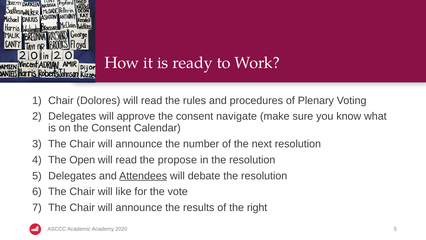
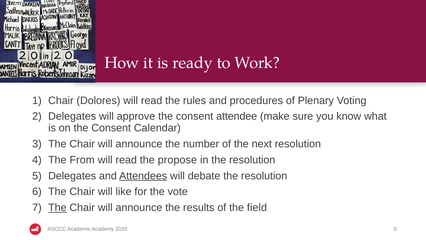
navigate: navigate -> attendee
Open: Open -> From
The at (57, 207) underline: none -> present
right: right -> field
